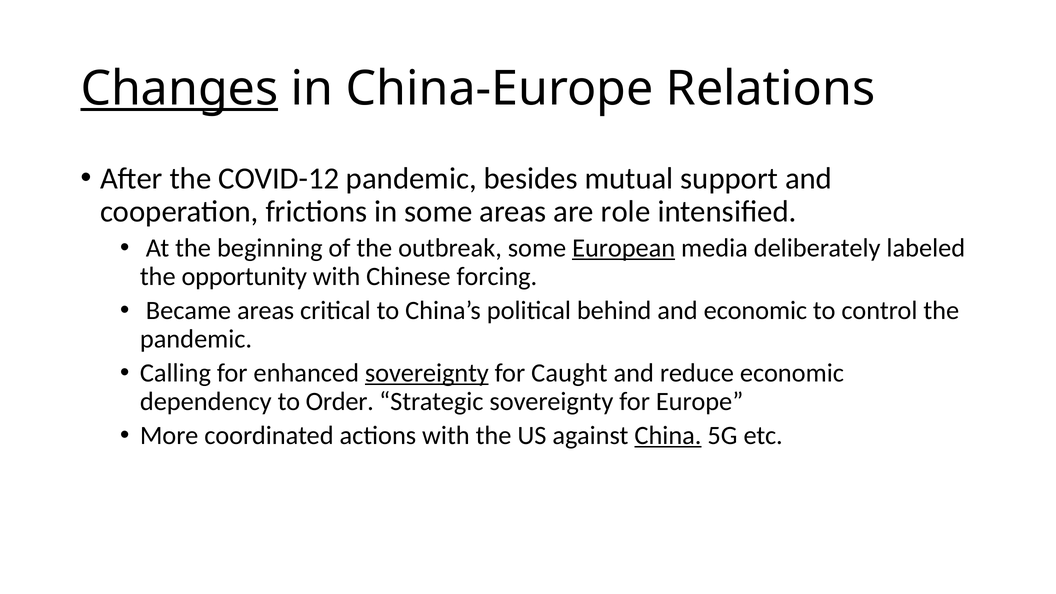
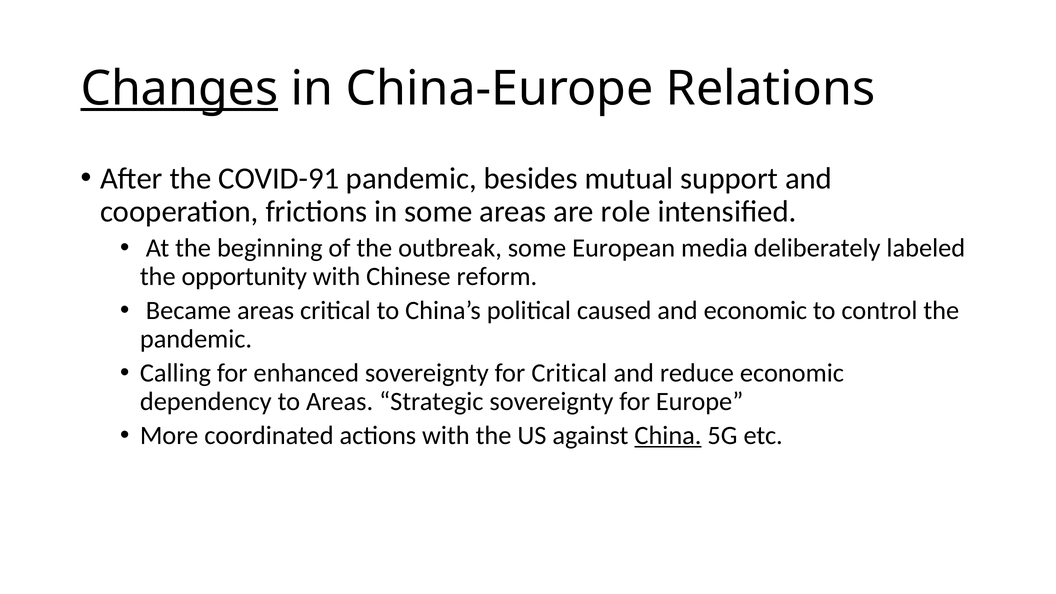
COVID-12: COVID-12 -> COVID-91
European underline: present -> none
forcing: forcing -> reform
behind: behind -> caused
sovereignty at (427, 373) underline: present -> none
for Caught: Caught -> Critical
to Order: Order -> Areas
